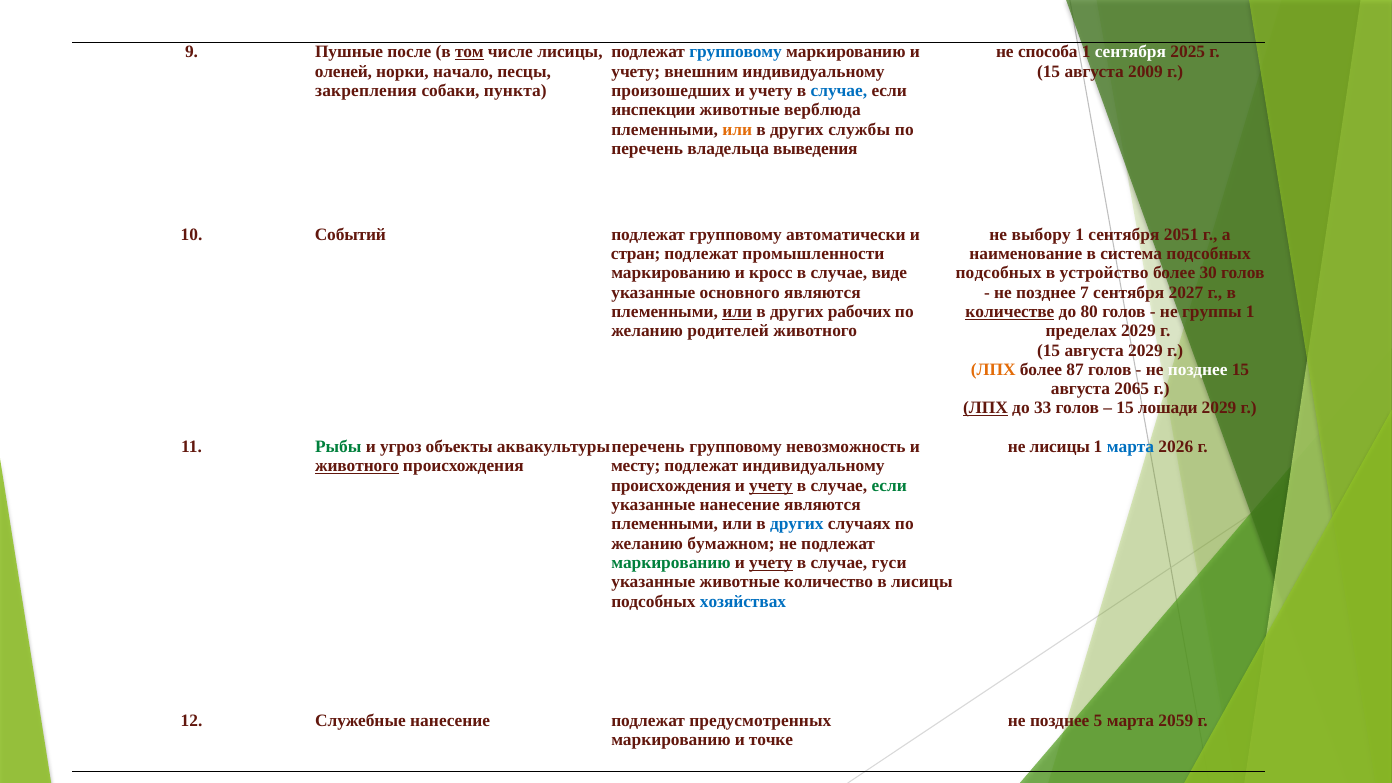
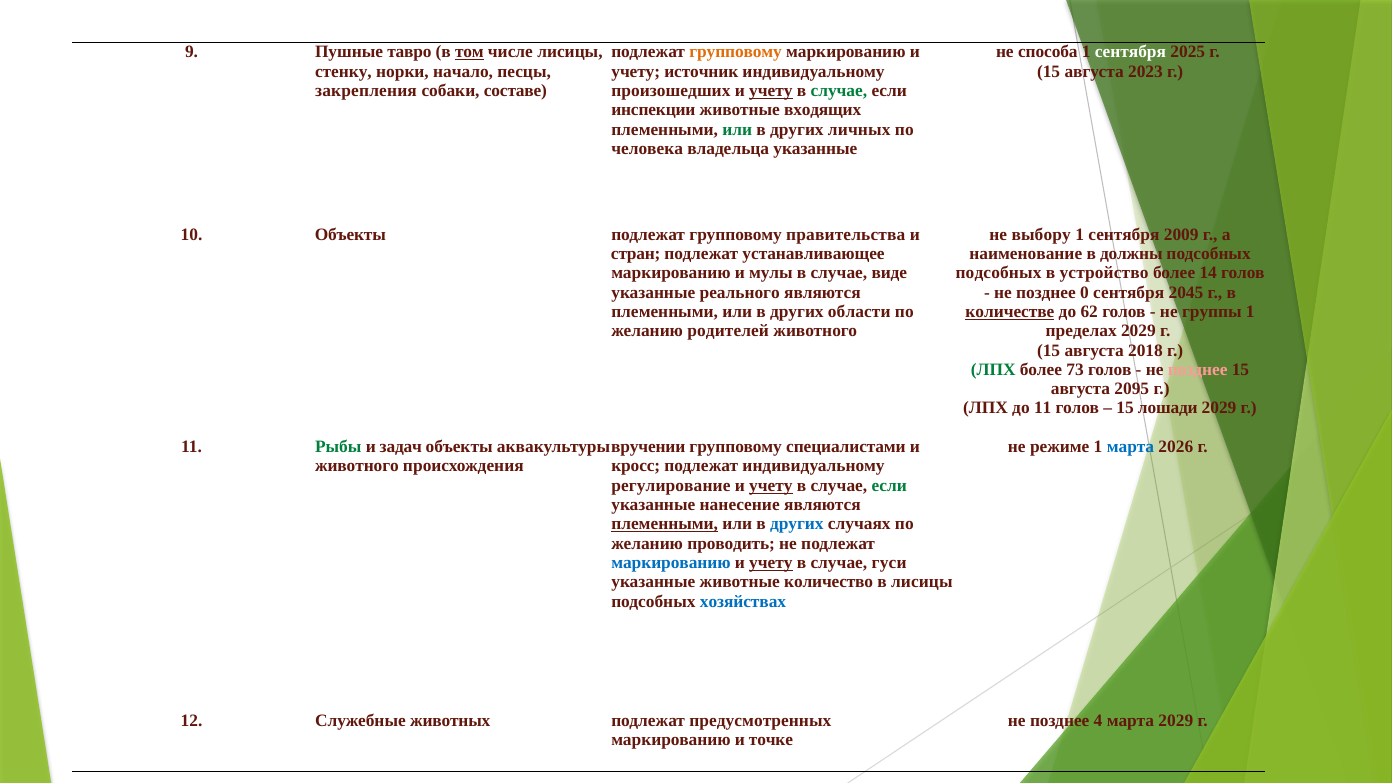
после: после -> тавро
групповому at (736, 52) colour: blue -> orange
оленей: оленей -> стенку
внешним: внешним -> источник
2009: 2009 -> 2023
пункта: пункта -> составе
учету at (771, 91) underline: none -> present
случае at (839, 91) colour: blue -> green
верблюда: верблюда -> входящих
или at (737, 129) colour: orange -> green
службы: службы -> личных
перечень at (647, 149): перечень -> человека
владельца выведения: выведения -> указанные
10 Событий: Событий -> Объекты
автоматически: автоматически -> правительства
2051: 2051 -> 2009
промышленности: промышленности -> устанавливающее
система: система -> должны
кросс: кросс -> мулы
30: 30 -> 14
основного: основного -> реального
7: 7 -> 0
2027: 2027 -> 2045
или at (737, 312) underline: present -> none
рабочих: рабочих -> области
80: 80 -> 62
августа 2029: 2029 -> 2018
ЛПХ at (993, 370) colour: orange -> green
87: 87 -> 73
позднее at (1198, 370) colour: white -> pink
2065: 2065 -> 2095
ЛПХ at (986, 408) underline: present -> none
до 33: 33 -> 11
угроз: угроз -> задач
перечень at (648, 447): перечень -> вручении
невозможность: невозможность -> специалистами
не лисицы: лисицы -> режиме
животного at (357, 466) underline: present -> none
месту: месту -> кросс
происхождения at (671, 486): происхождения -> регулирование
племенными at (665, 524) underline: none -> present
бумажном: бумажном -> проводить
маркированию at (671, 563) colour: green -> blue
Служебные нанесение: нанесение -> животных
5: 5 -> 4
марта 2059: 2059 -> 2029
